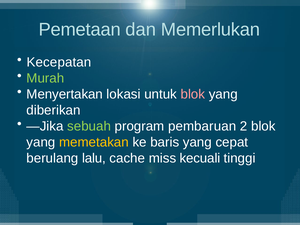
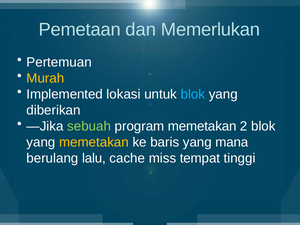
Kecepatan: Kecepatan -> Pertemuan
Murah colour: light green -> yellow
Menyertakan: Menyertakan -> Implemented
blok at (193, 94) colour: pink -> light blue
program pembaruan: pembaruan -> memetakan
cepat: cepat -> mana
kecuali: kecuali -> tempat
